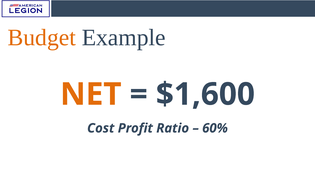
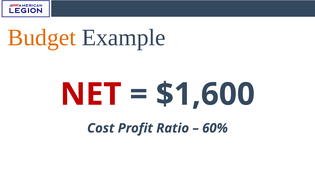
NET colour: orange -> red
